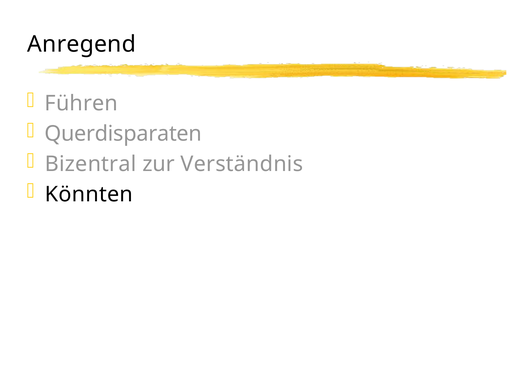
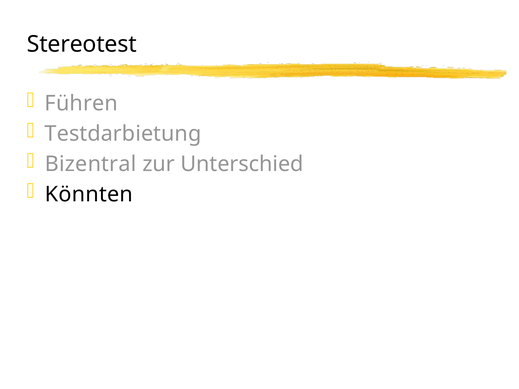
Anregend: Anregend -> Stereotest
Querdisparaten: Querdisparaten -> Testdarbietung
Verständnis: Verständnis -> Unterschied
